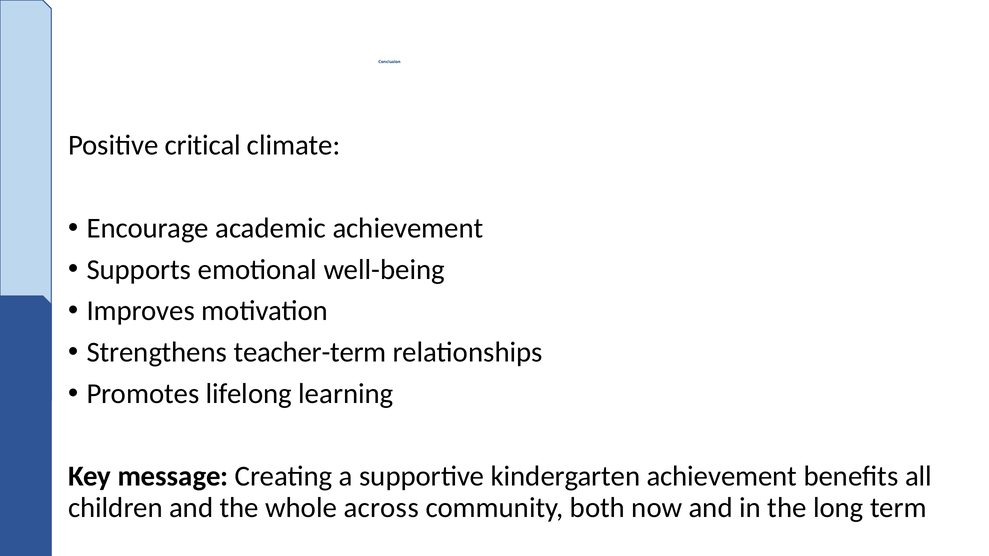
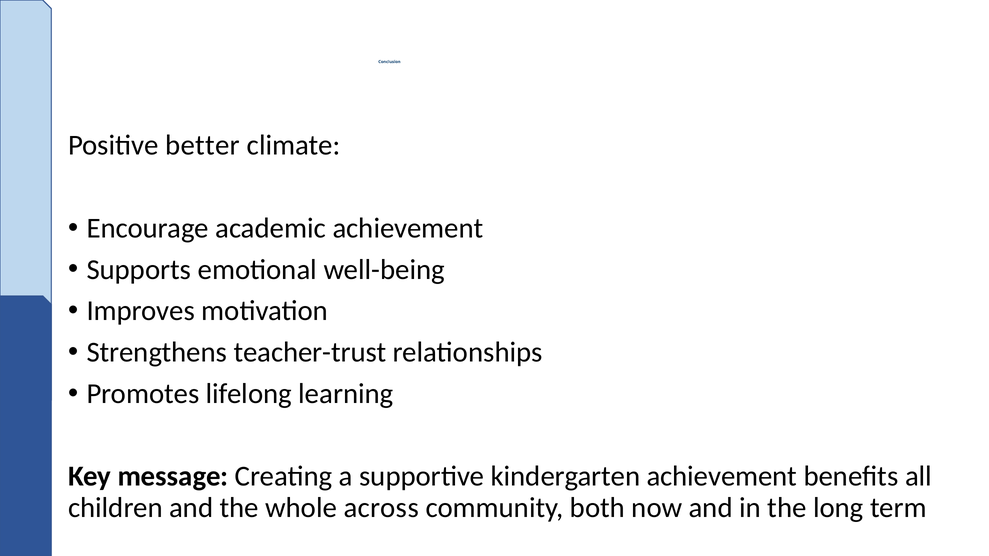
critical: critical -> better
teacher-term: teacher-term -> teacher-trust
